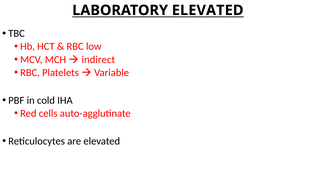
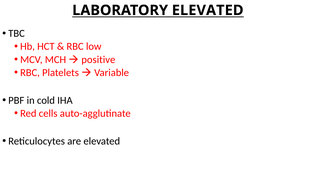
indirect: indirect -> positive
